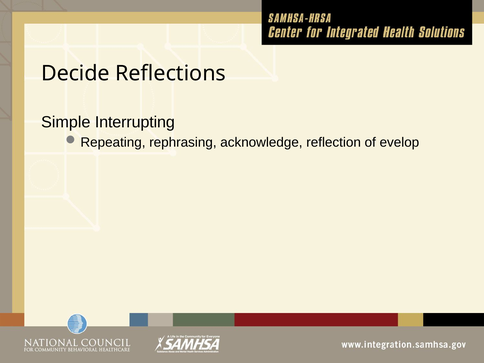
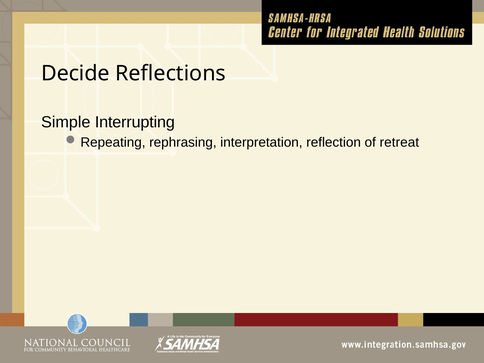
acknowledge: acknowledge -> interpretation
evelop: evelop -> retreat
